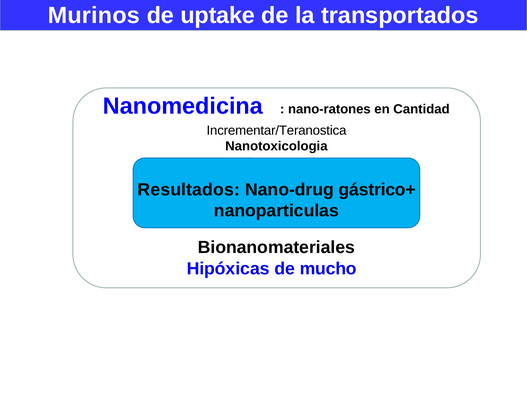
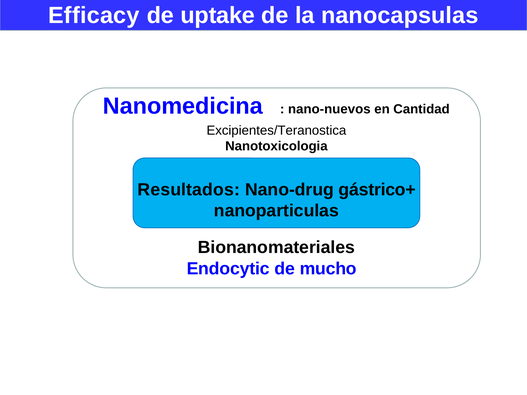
Murinos: Murinos -> Efficacy
transportados: transportados -> nanocapsulas
nano-ratones: nano-ratones -> nano-nuevos
Incrementar/Teranostica: Incrementar/Teranostica -> Excipientes/Teranostica
Hipóxicas: Hipóxicas -> Endocytic
